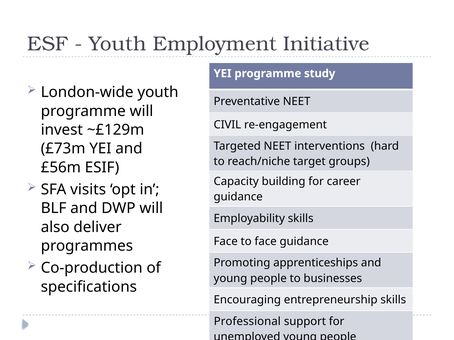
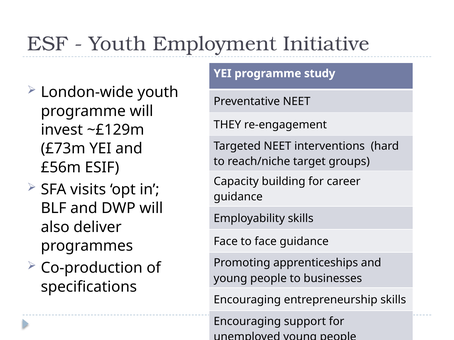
CIVIL: CIVIL -> THEY
Professional at (247, 322): Professional -> Encouraging
